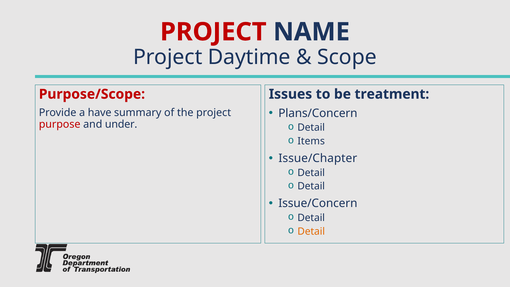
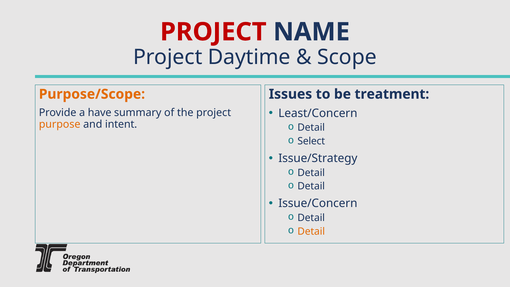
Purpose/Scope colour: red -> orange
Plans/Concern: Plans/Concern -> Least/Concern
purpose colour: red -> orange
under: under -> intent
Items: Items -> Select
Issue/Chapter: Issue/Chapter -> Issue/Strategy
